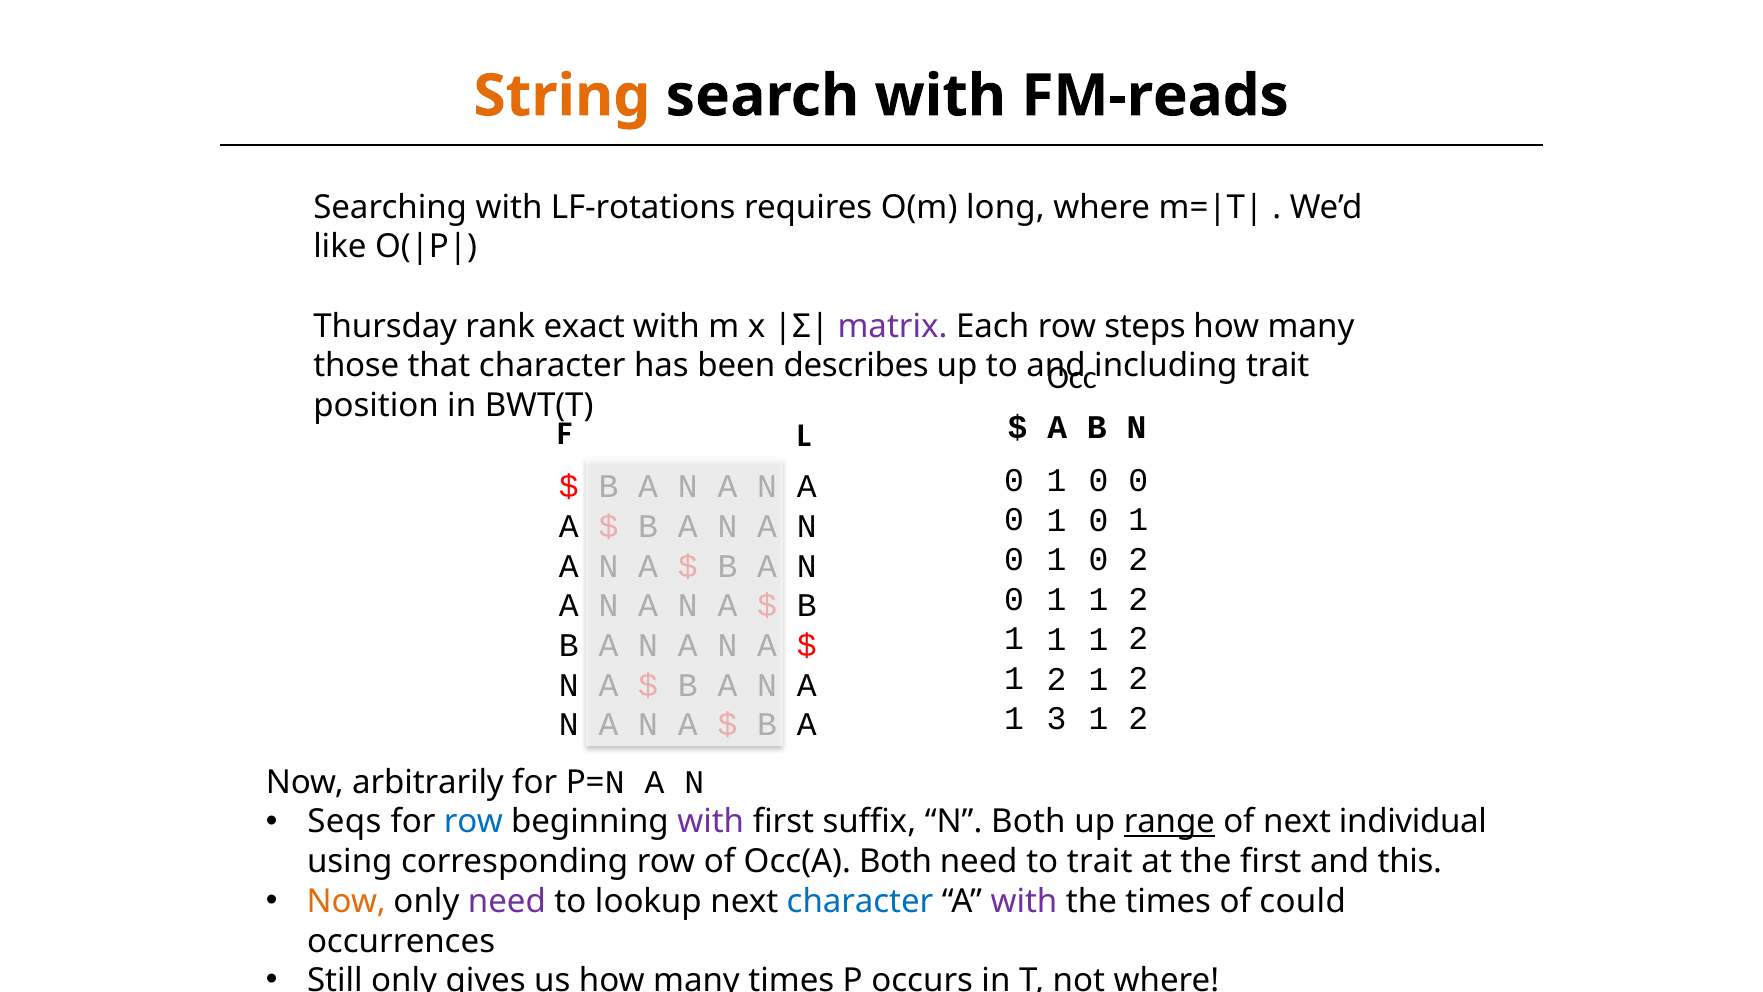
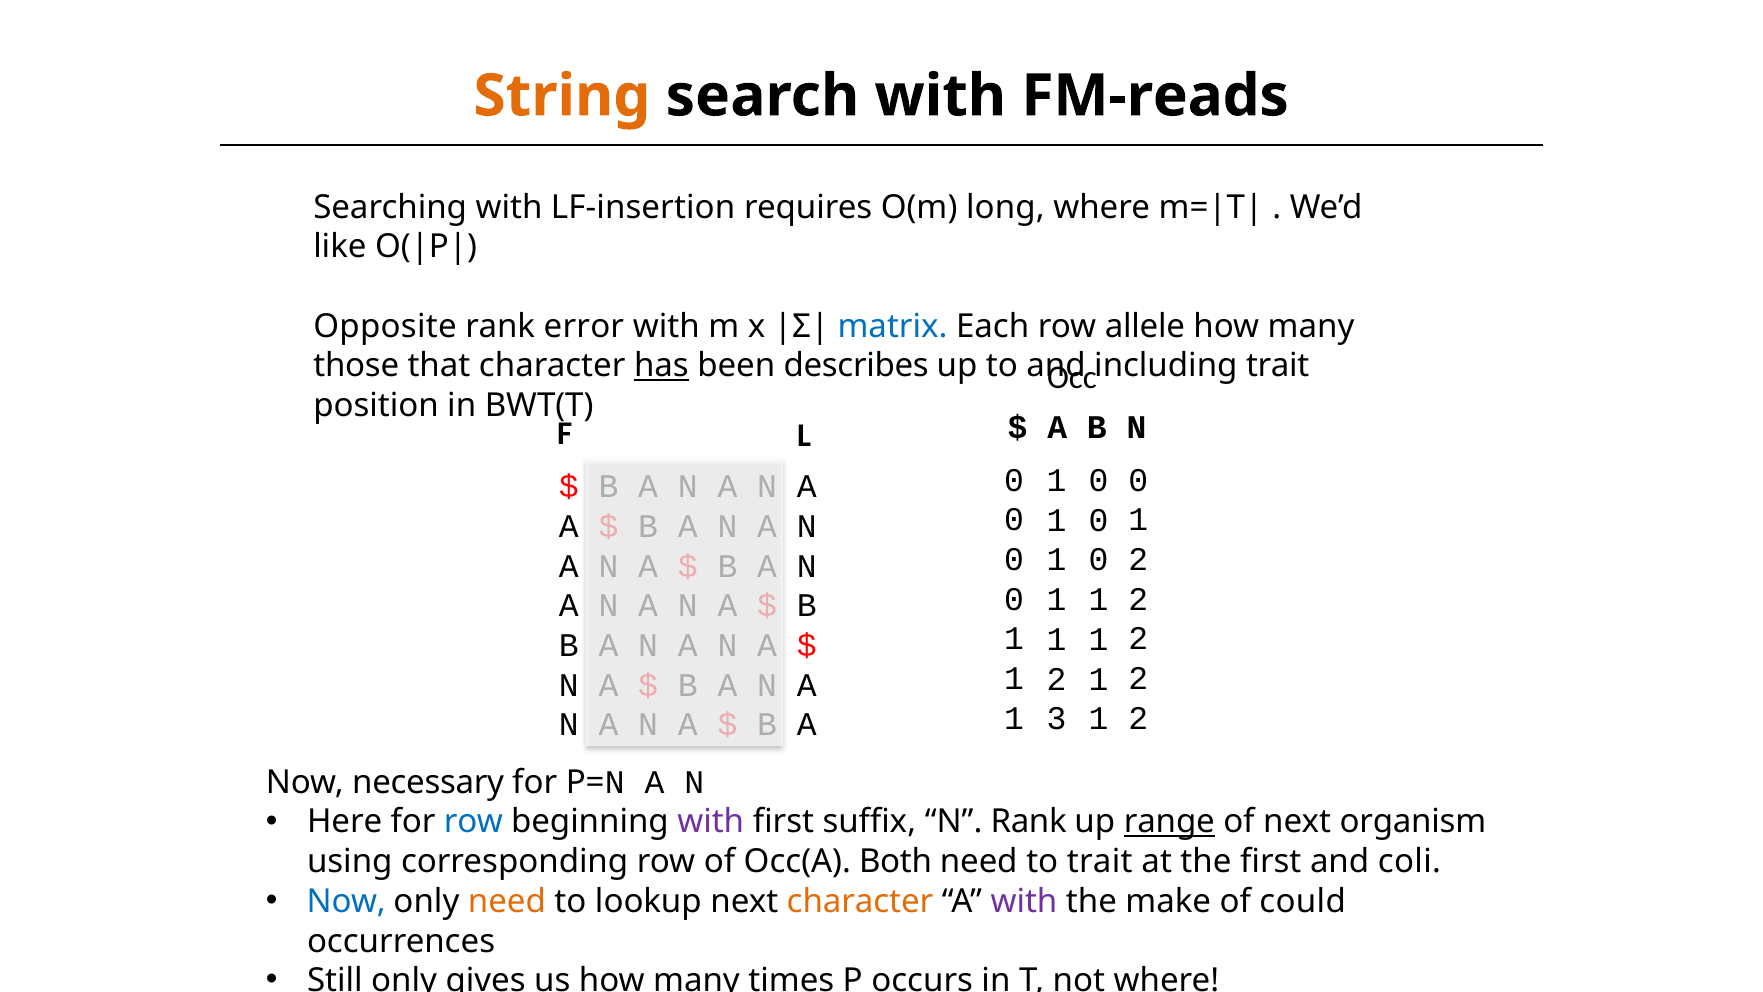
LF-rotations: LF-rotations -> LF-insertion
Thursday: Thursday -> Opposite
exact: exact -> error
matrix colour: purple -> blue
steps: steps -> allele
has underline: none -> present
arbitrarily: arbitrarily -> necessary
Seqs: Seqs -> Here
N Both: Both -> Rank
individual: individual -> organism
this: this -> coli
Now at (346, 901) colour: orange -> blue
need at (507, 901) colour: purple -> orange
character at (860, 901) colour: blue -> orange
the times: times -> make
